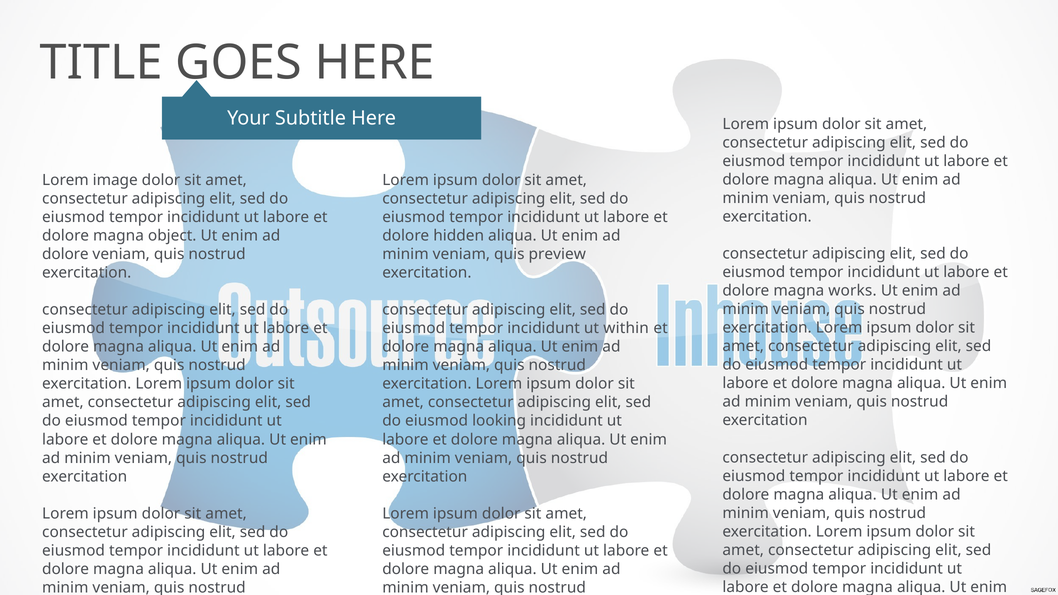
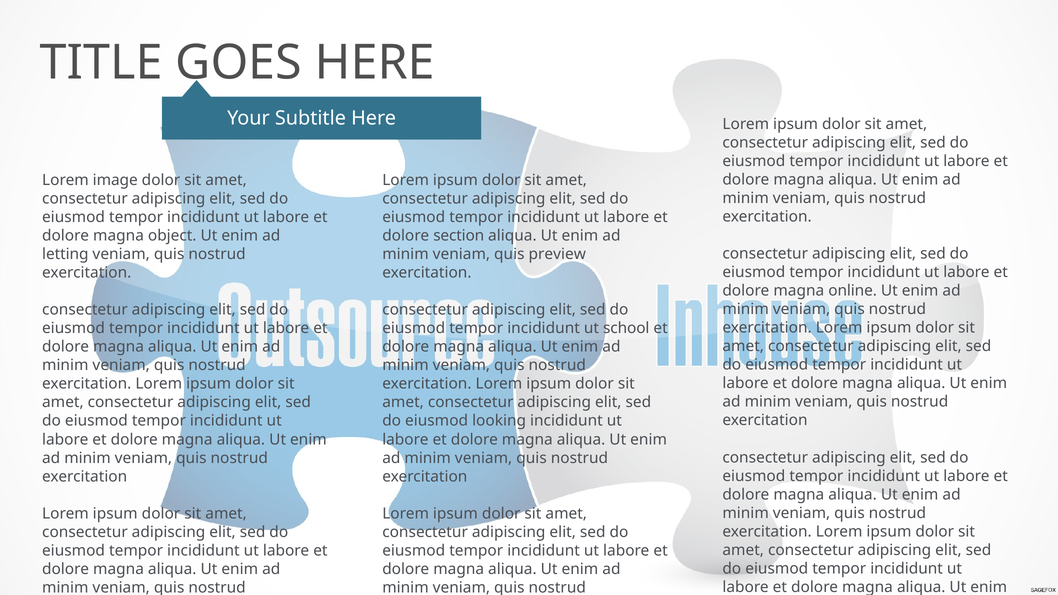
hidden: hidden -> section
dolore at (65, 254): dolore -> letting
works: works -> online
within: within -> school
